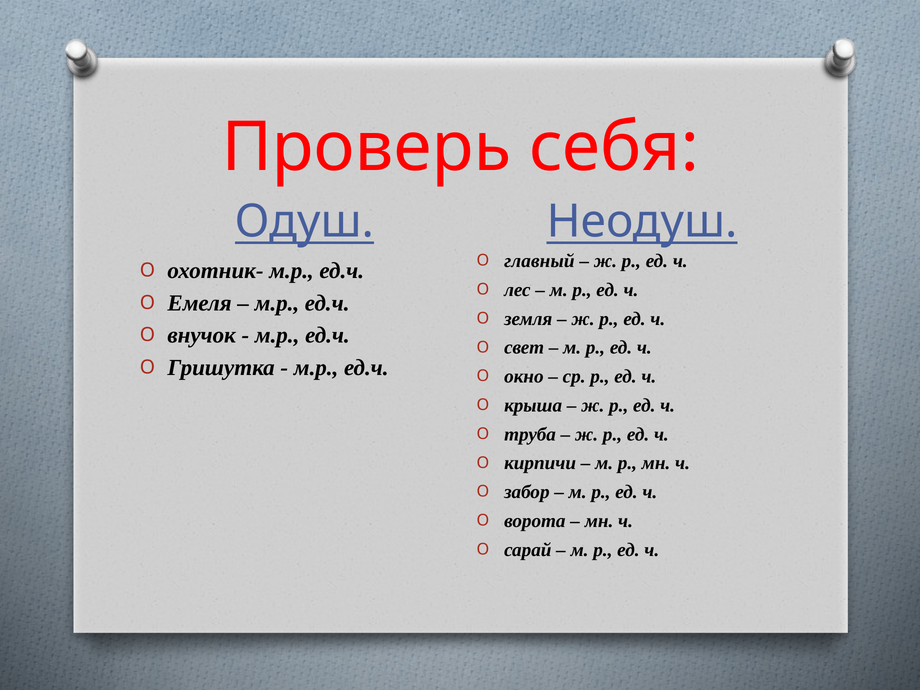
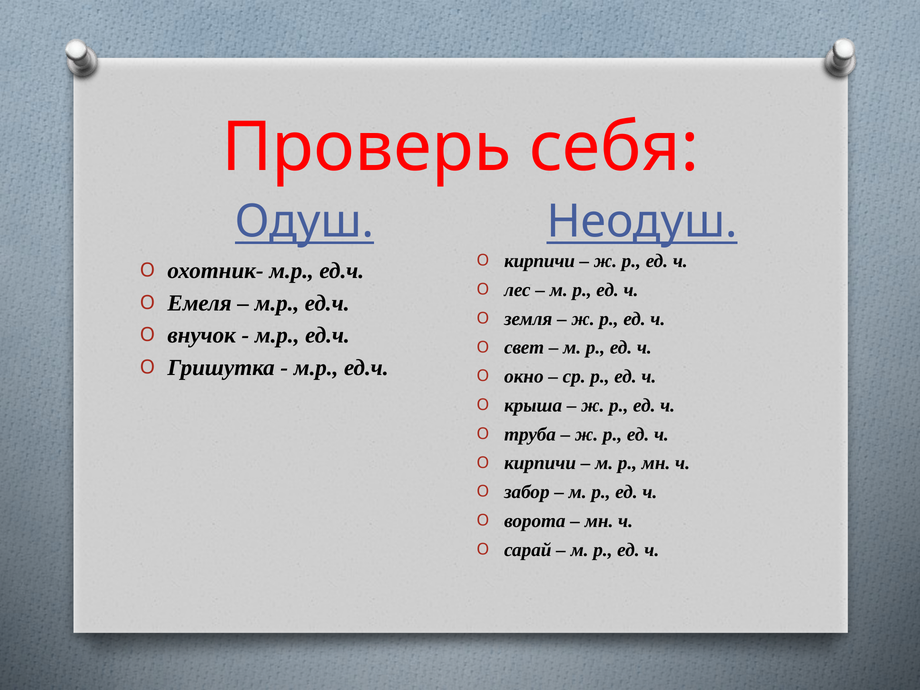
главный at (539, 261): главный -> кирпичи
